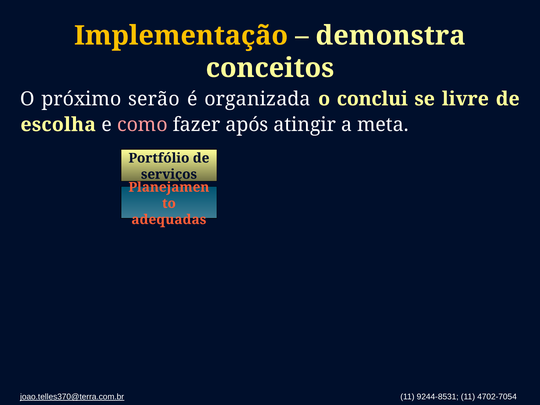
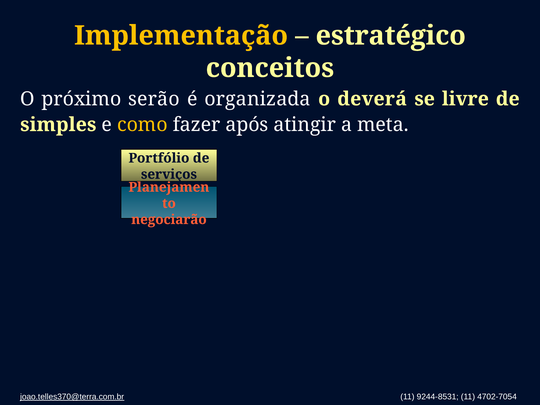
demonstra: demonstra -> estratégico
conclui: conclui -> deverá
escolha: escolha -> simples
como colour: pink -> yellow
adequadas: adequadas -> negociarão
